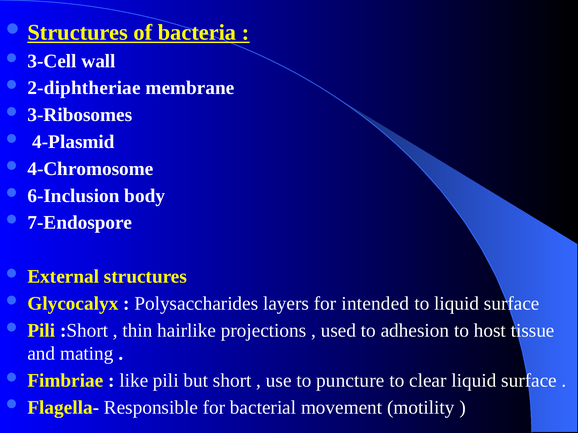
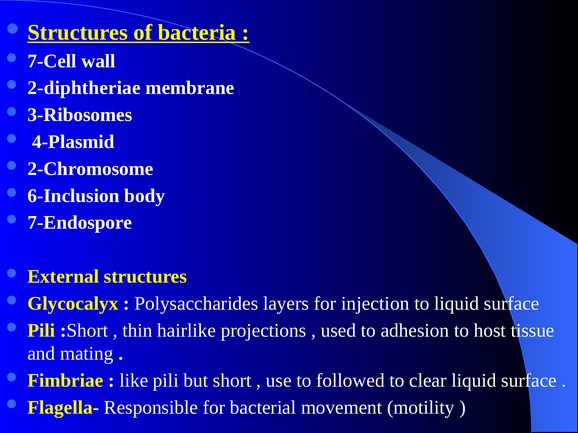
3-Cell: 3-Cell -> 7-Cell
4-Chromosome: 4-Chromosome -> 2-Chromosome
intended: intended -> injection
puncture: puncture -> followed
